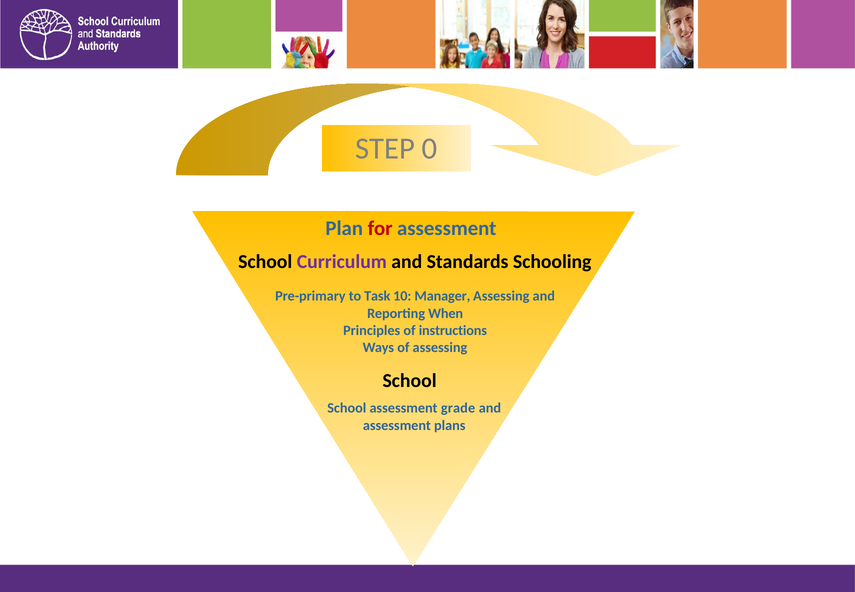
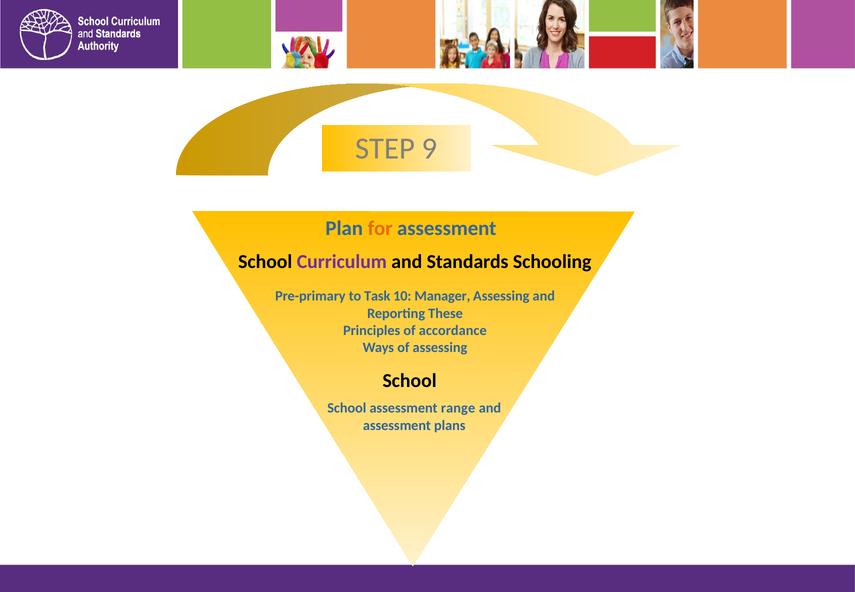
0: 0 -> 9
for colour: red -> orange
When: When -> These
instructions: instructions -> accordance
grade: grade -> range
